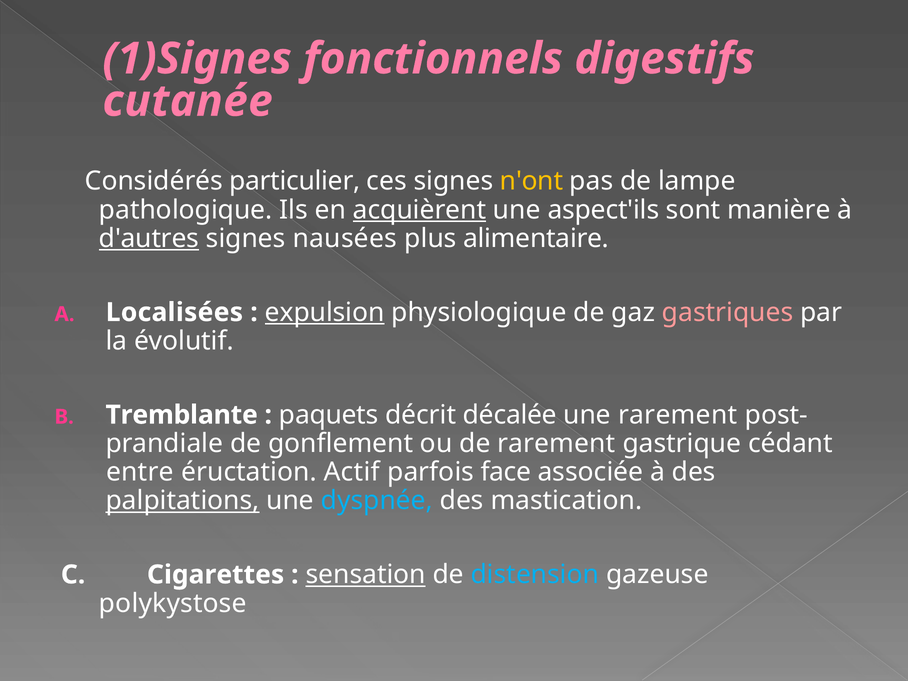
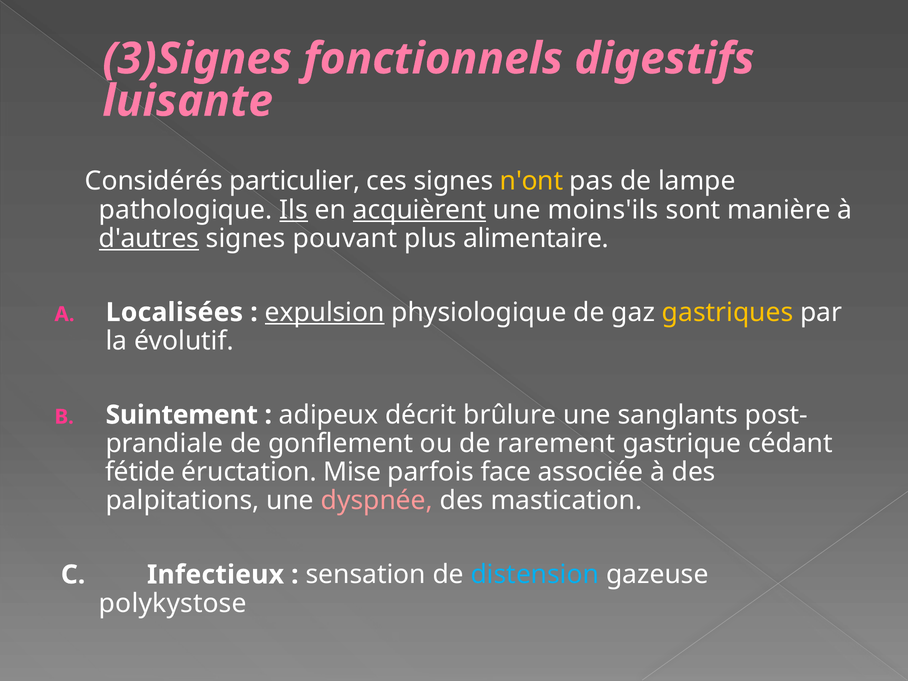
1)Signes: 1)Signes -> 3)Signes
cutanée: cutanée -> luisante
Ils underline: none -> present
aspect'ils: aspect'ils -> moins'ils
nausées: nausées -> pouvant
gastriques colour: pink -> yellow
Tremblante: Tremblante -> Suintement
paquets: paquets -> adipeux
décalée: décalée -> brûlure
une rarement: rarement -> sanglants
entre: entre -> fétide
Actif: Actif -> Mise
palpitations underline: present -> none
dyspnée colour: light blue -> pink
Cigarettes: Cigarettes -> Infectieux
sensation underline: present -> none
